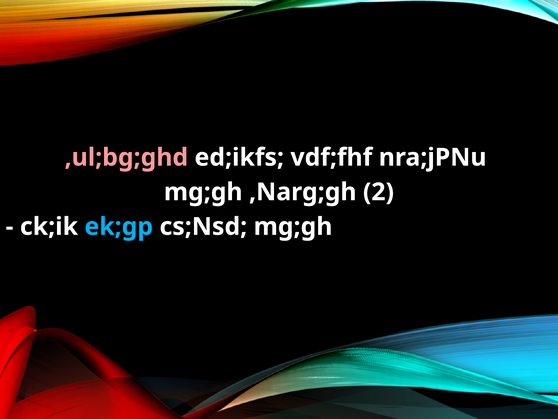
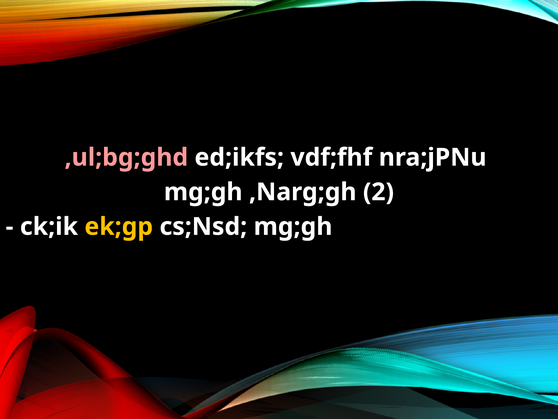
ek;gp colour: light blue -> yellow
